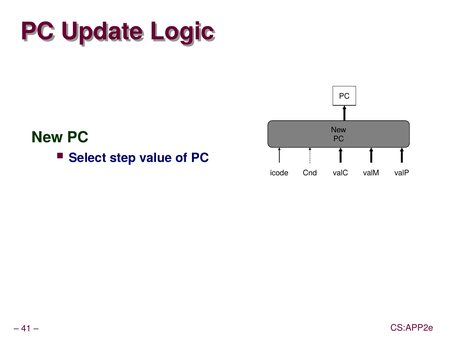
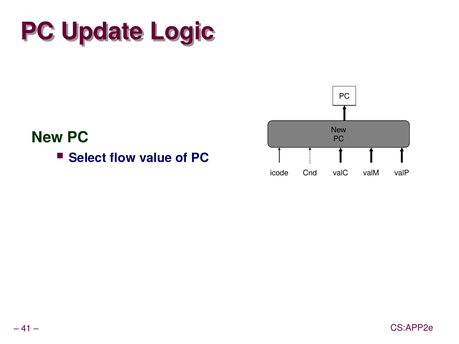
step: step -> flow
